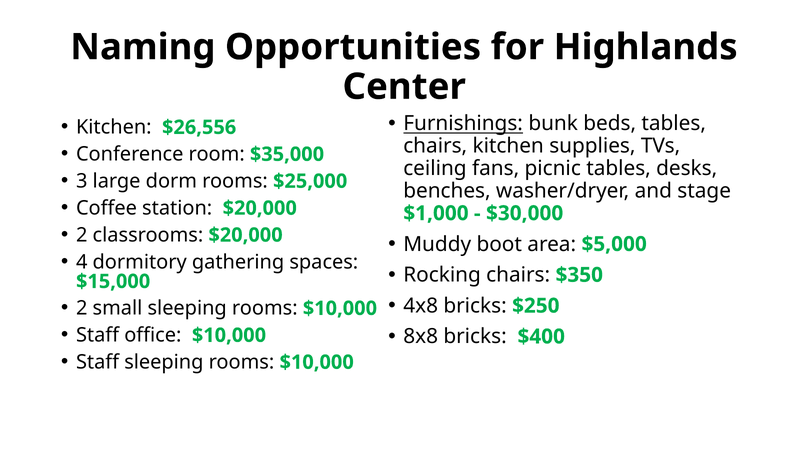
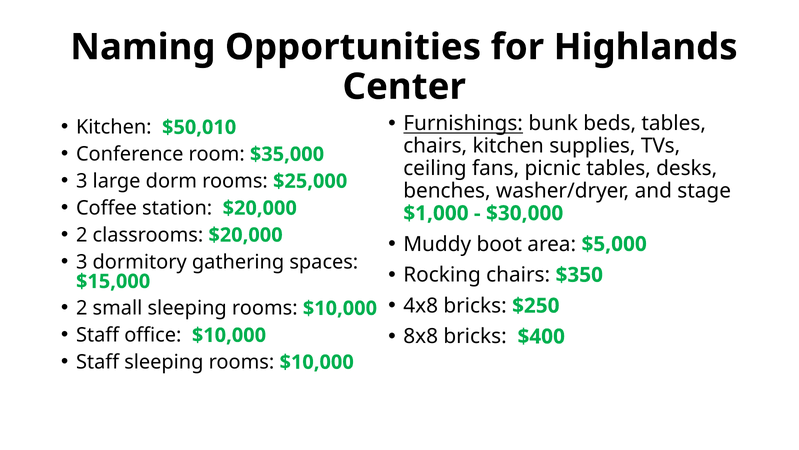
$26,556: $26,556 -> $50,010
4 at (82, 262): 4 -> 3
